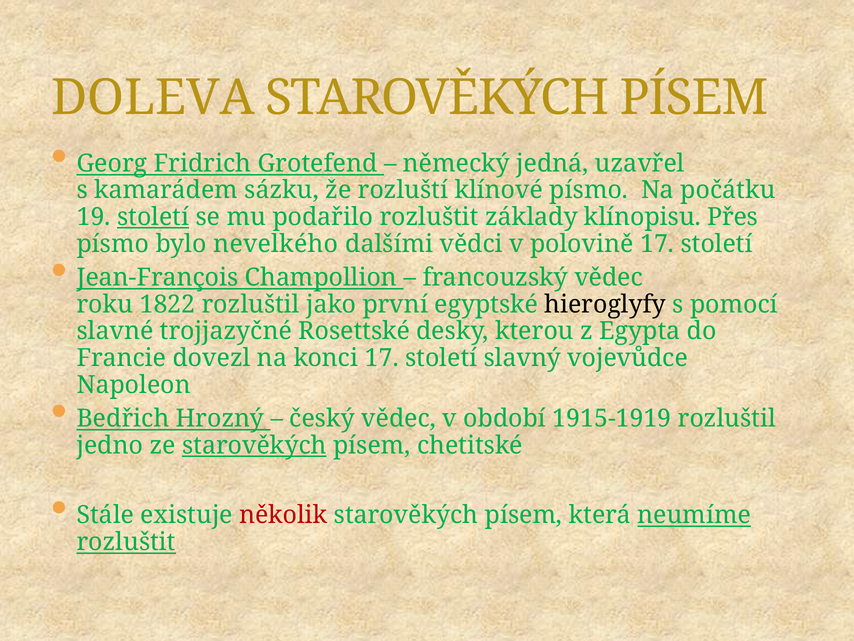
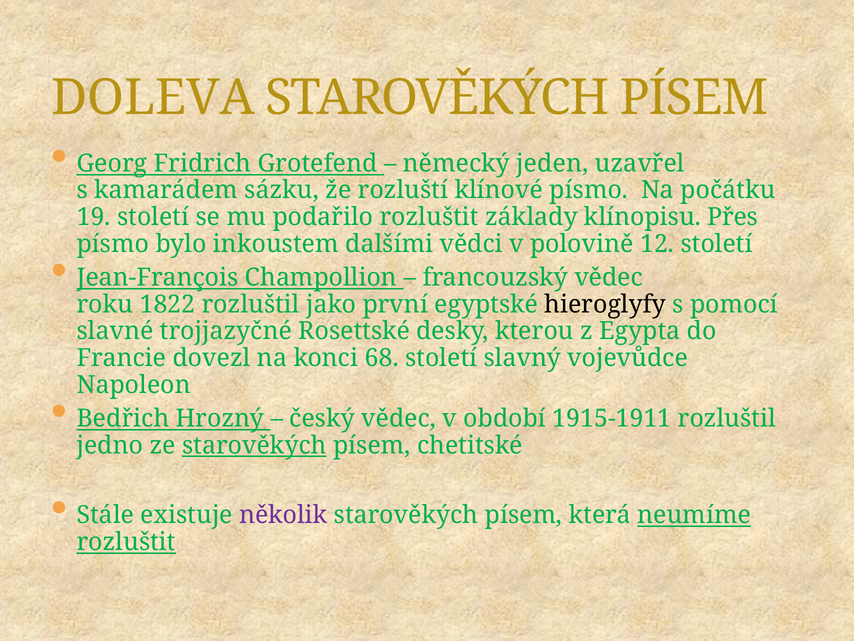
jedná: jedná -> jeden
století at (153, 217) underline: present -> none
nevelkého: nevelkého -> inkoustem
polovině 17: 17 -> 12
konci 17: 17 -> 68
1915-1919: 1915-1919 -> 1915-1911
několik colour: red -> purple
